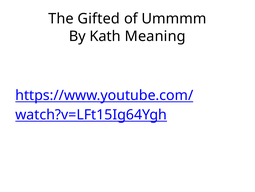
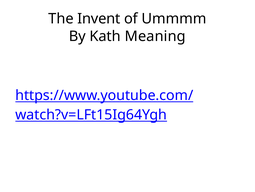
Gifted: Gifted -> Invent
